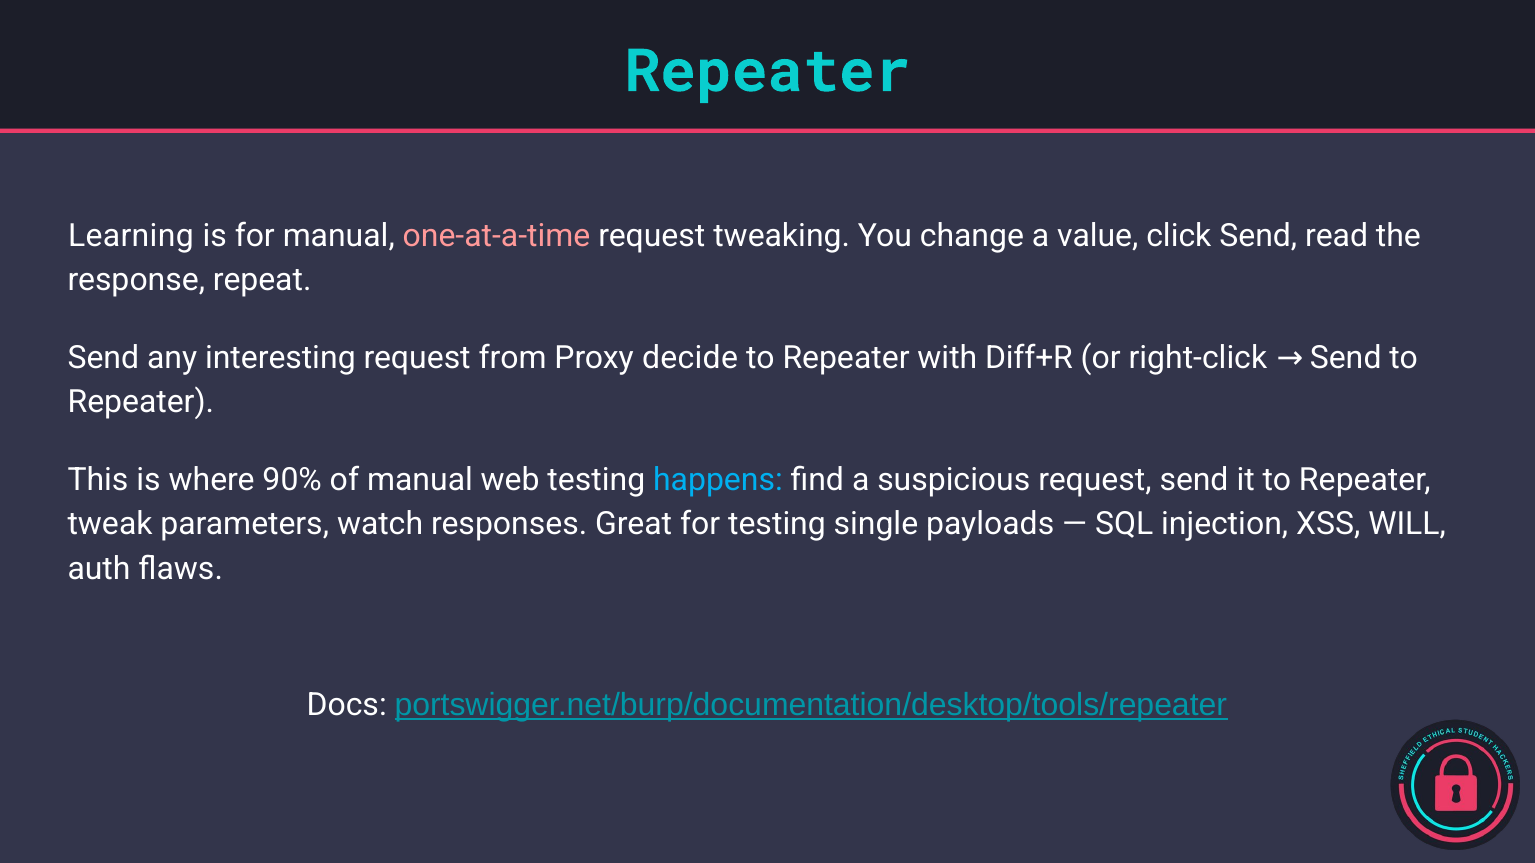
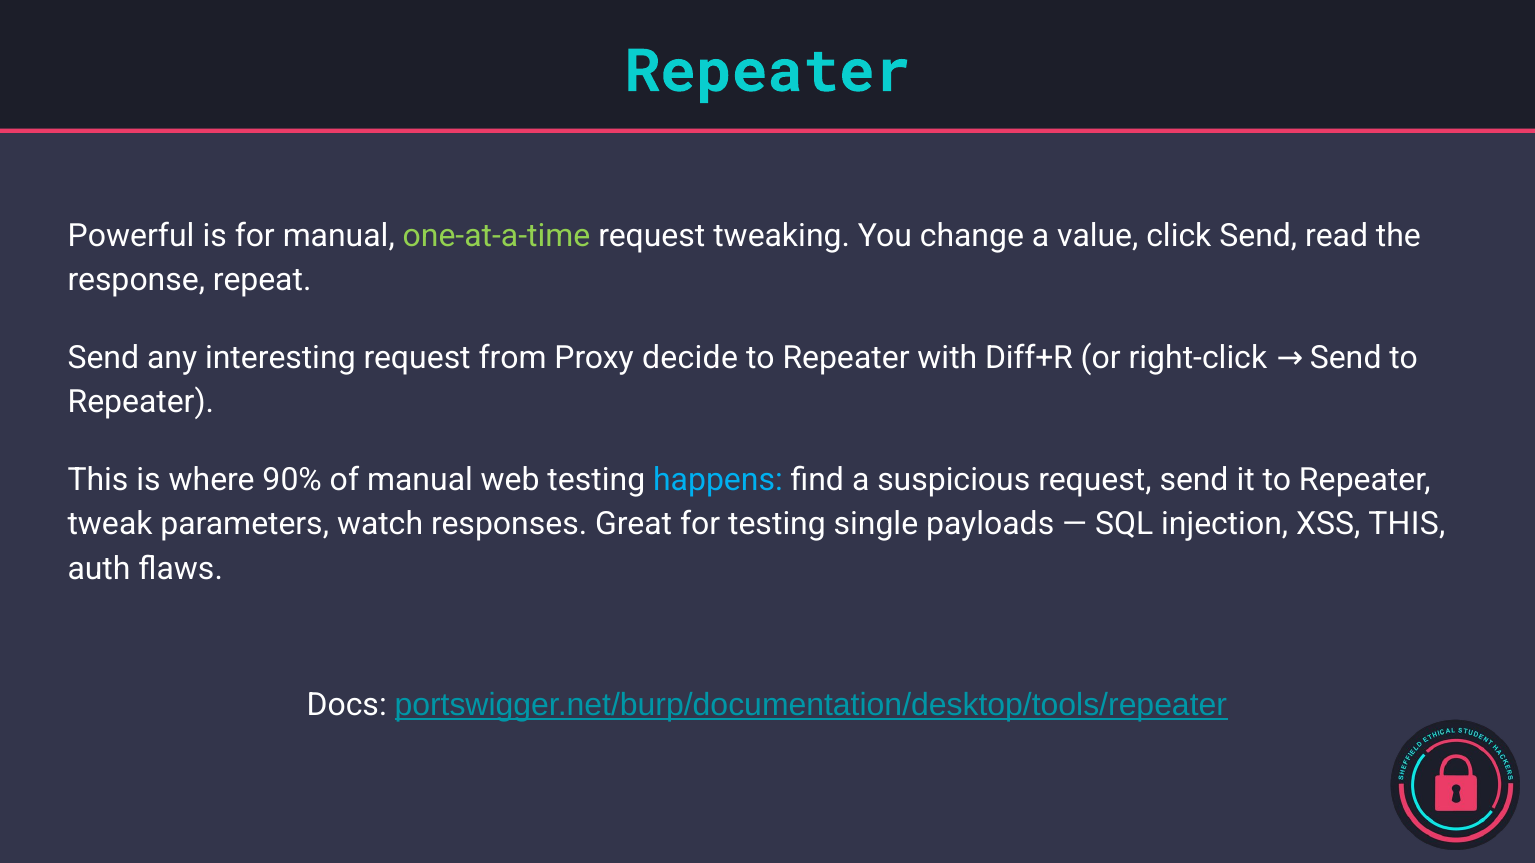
Learning: Learning -> Powerful
one-at-a-time colour: pink -> light green
XSS WILL: WILL -> THIS
